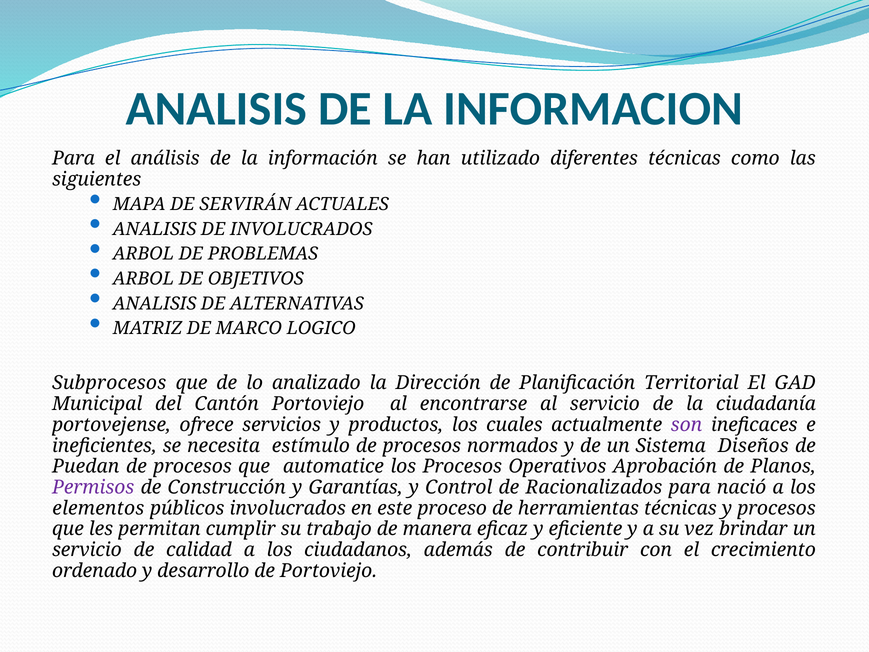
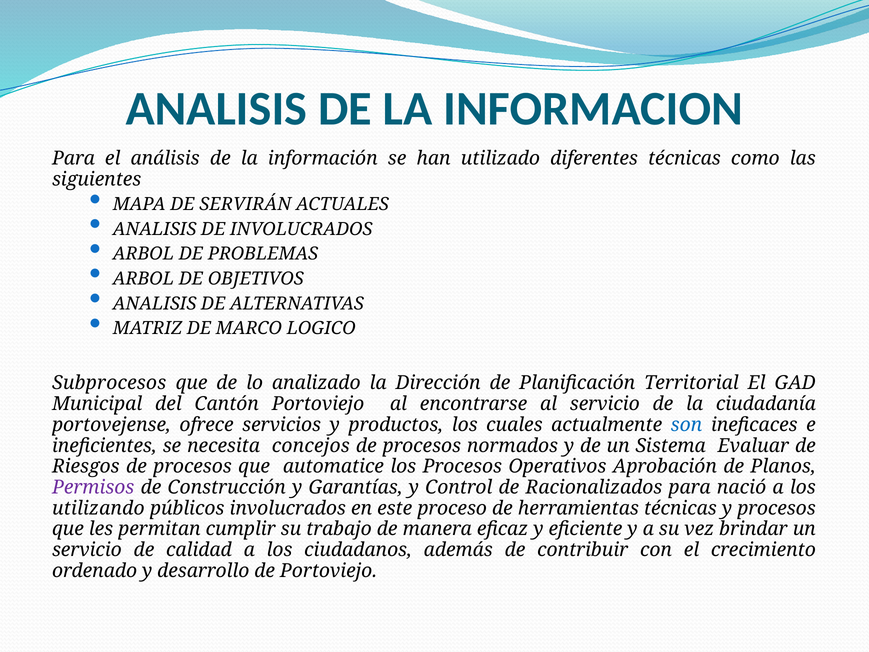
son colour: purple -> blue
estímulo: estímulo -> concejos
Diseños: Diseños -> Evaluar
Puedan: Puedan -> Riesgos
elementos: elementos -> utilizando
